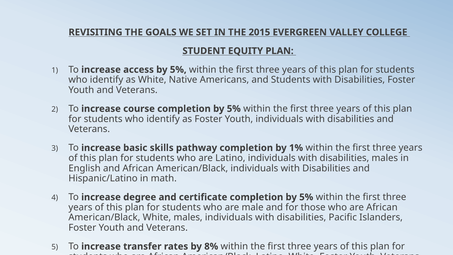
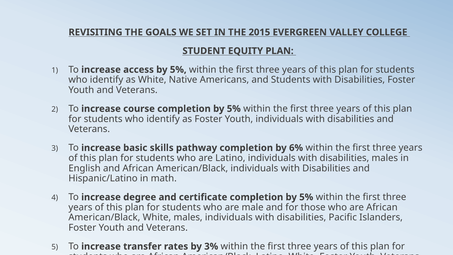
1%: 1% -> 6%
8%: 8% -> 3%
